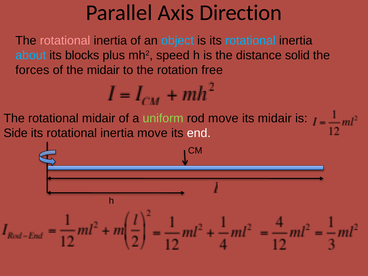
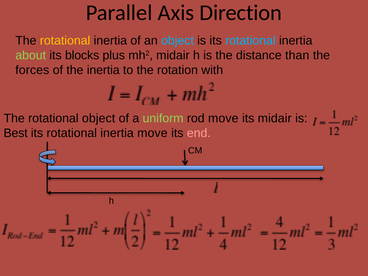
rotational at (65, 41) colour: pink -> yellow
about colour: light blue -> light green
mh2 speed: speed -> midair
solid: solid -> than
the midair: midair -> inertia
free: free -> with
rotational midair: midair -> object
Side: Side -> Best
end colour: white -> pink
